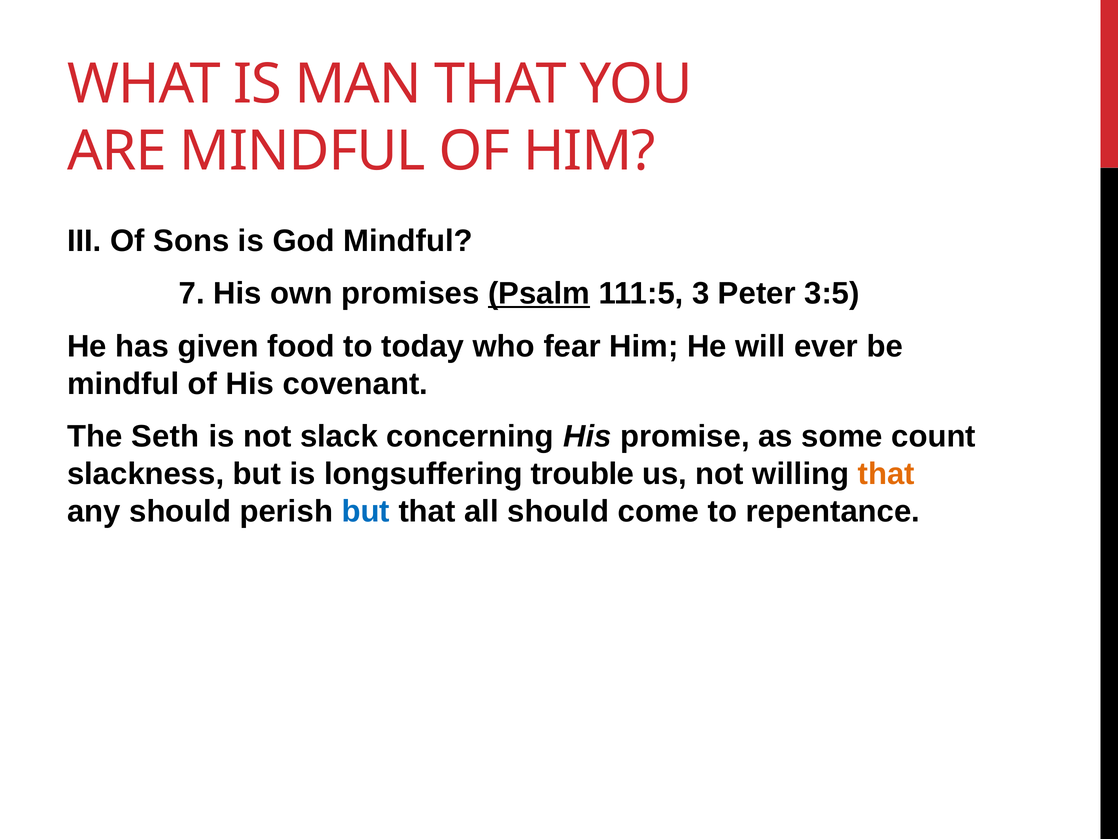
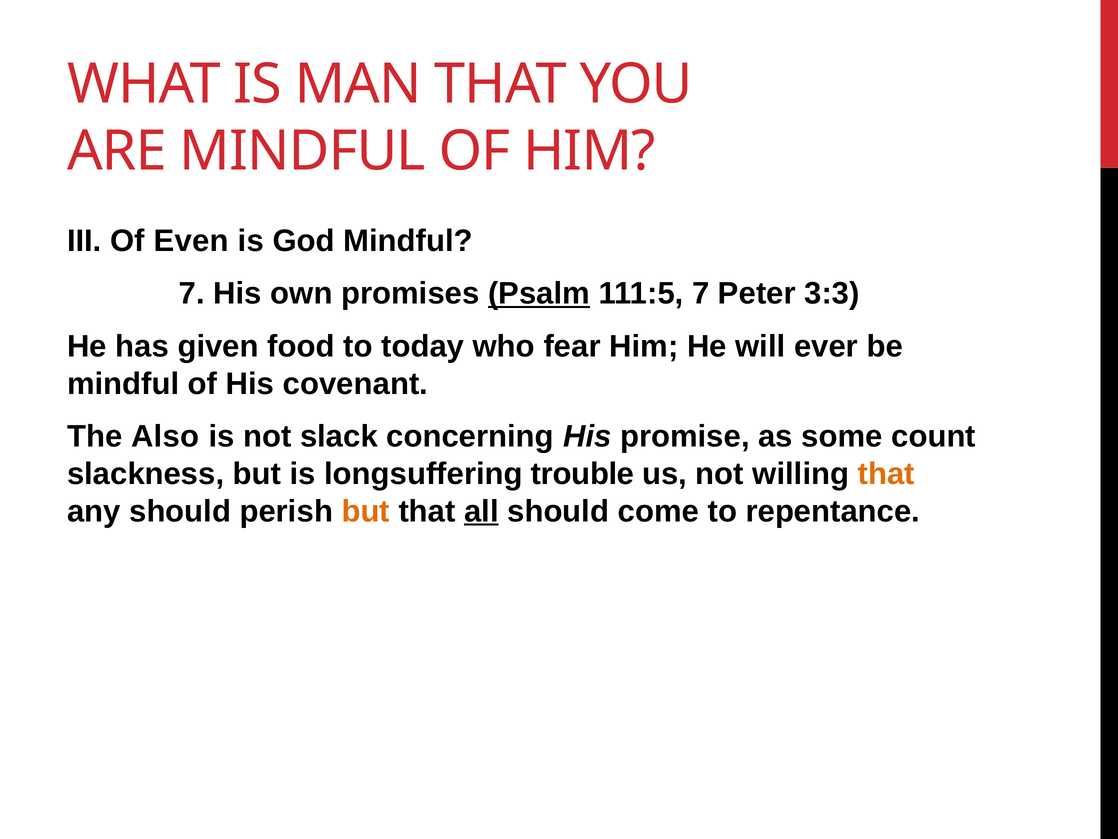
Sons: Sons -> Even
111:5 3: 3 -> 7
3:5: 3:5 -> 3:3
Seth: Seth -> Also
but at (366, 511) colour: blue -> orange
all underline: none -> present
